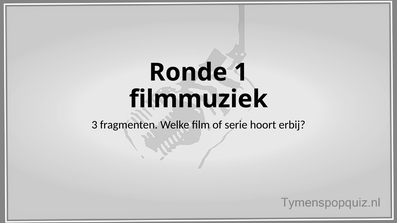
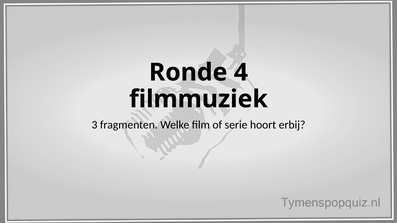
1: 1 -> 4
